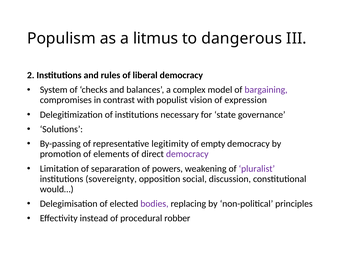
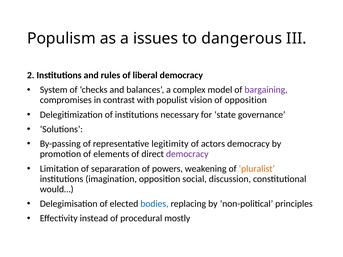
litmus: litmus -> issues
of expression: expression -> opposition
empty: empty -> actors
pluralist colour: purple -> orange
sovereignty: sovereignty -> imagination
bodies colour: purple -> blue
robber: robber -> mostly
